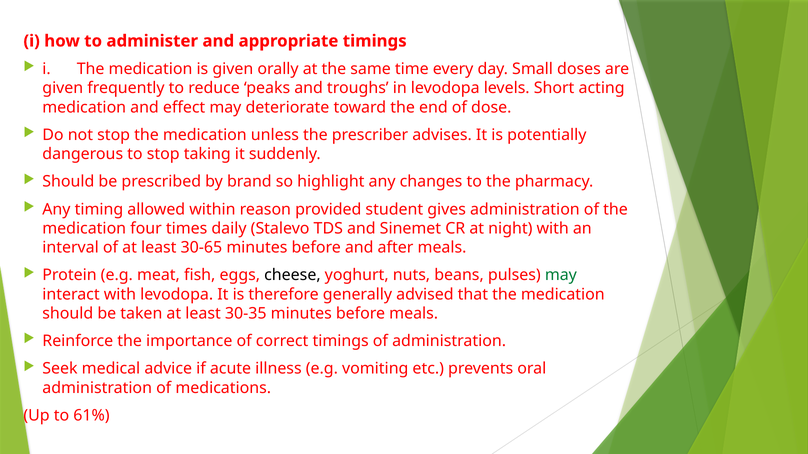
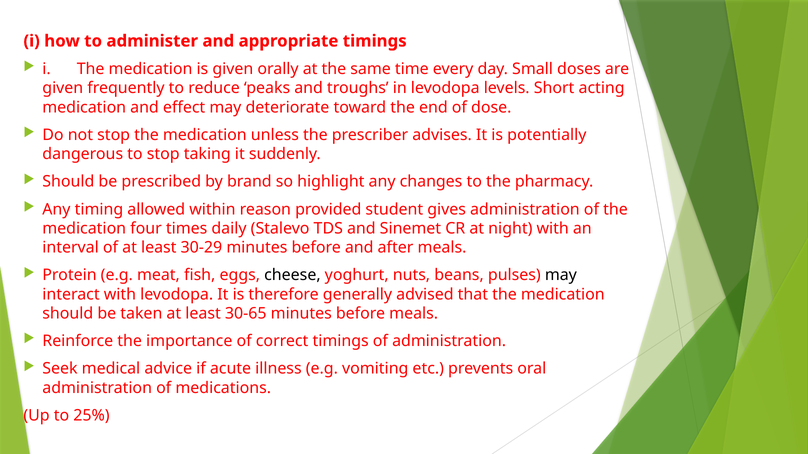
30-65: 30-65 -> 30-29
may at (561, 275) colour: green -> black
30-35: 30-35 -> 30-65
61%: 61% -> 25%
